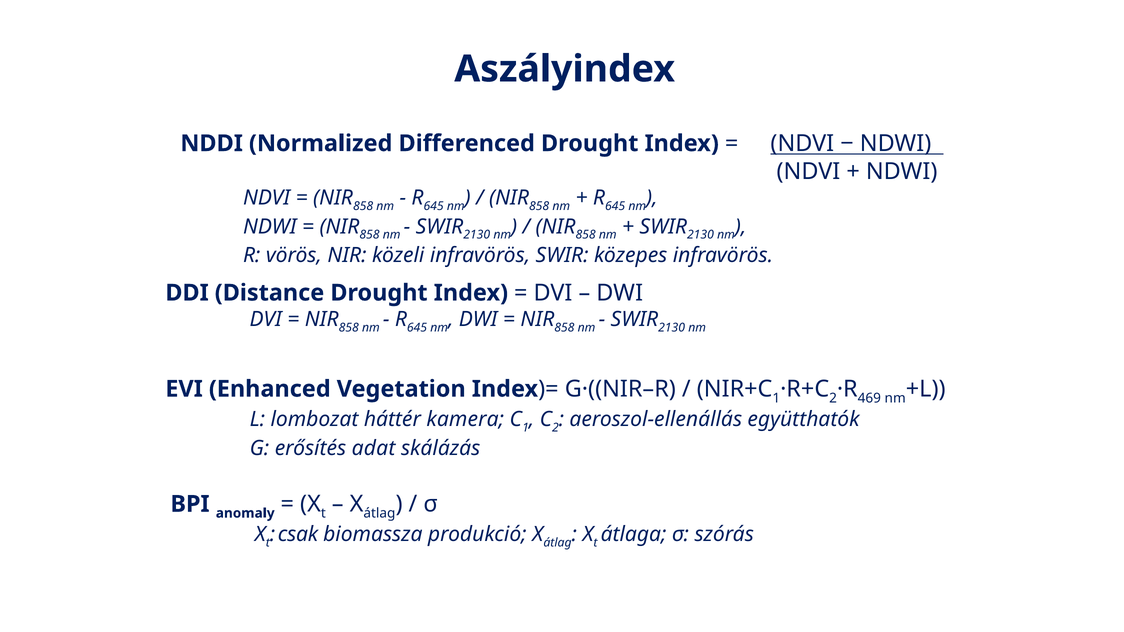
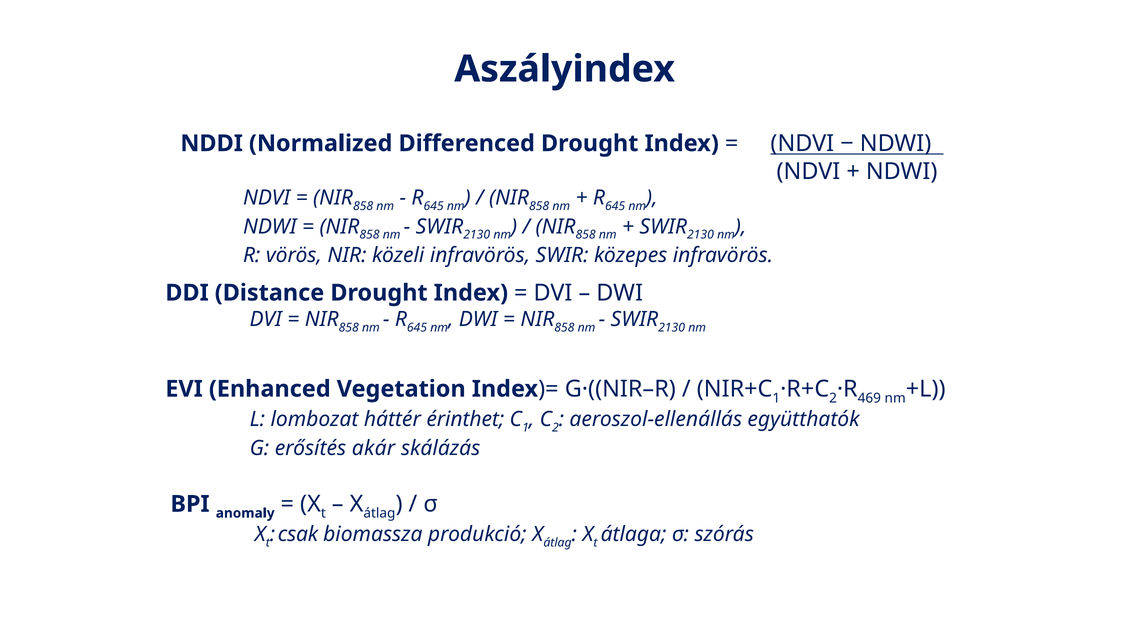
kamera: kamera -> érinthet
adat: adat -> akár
